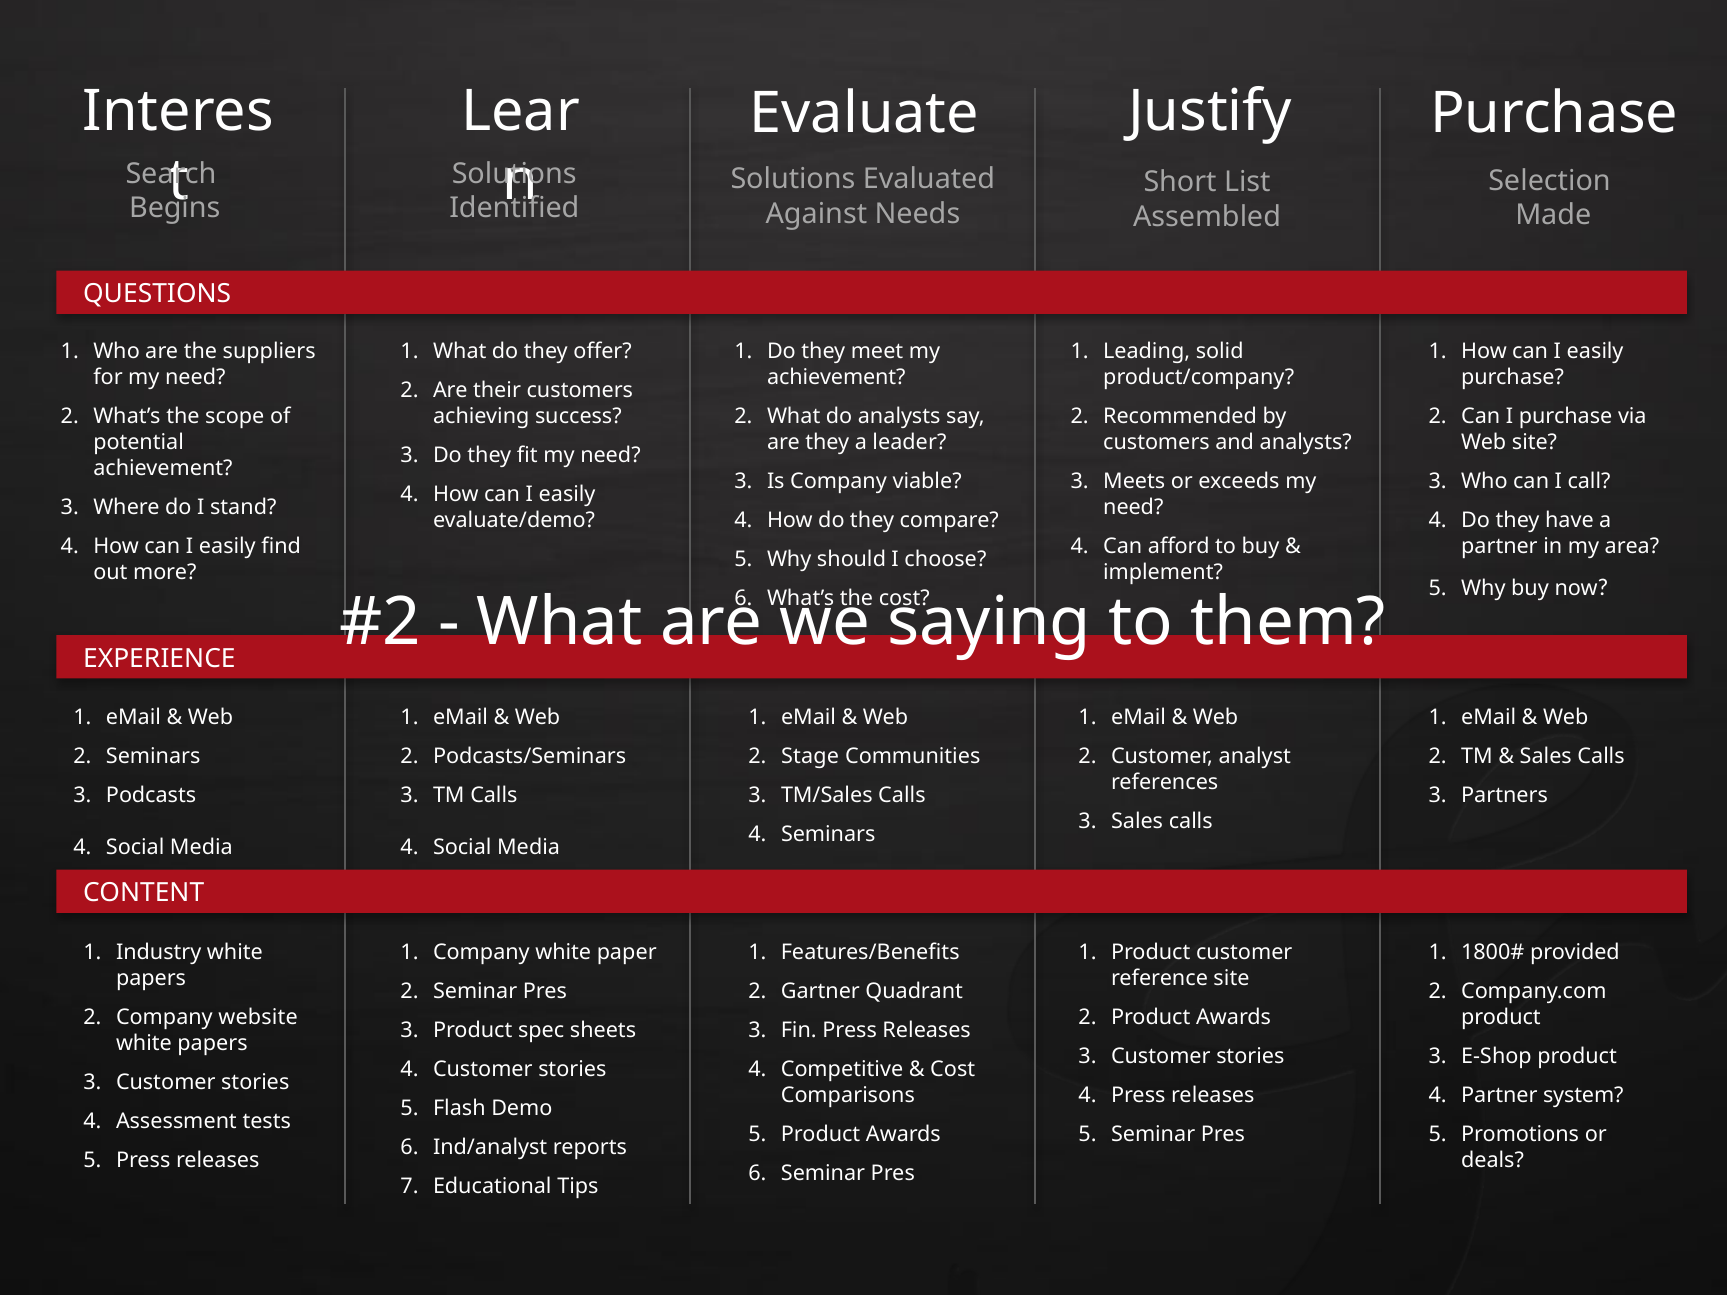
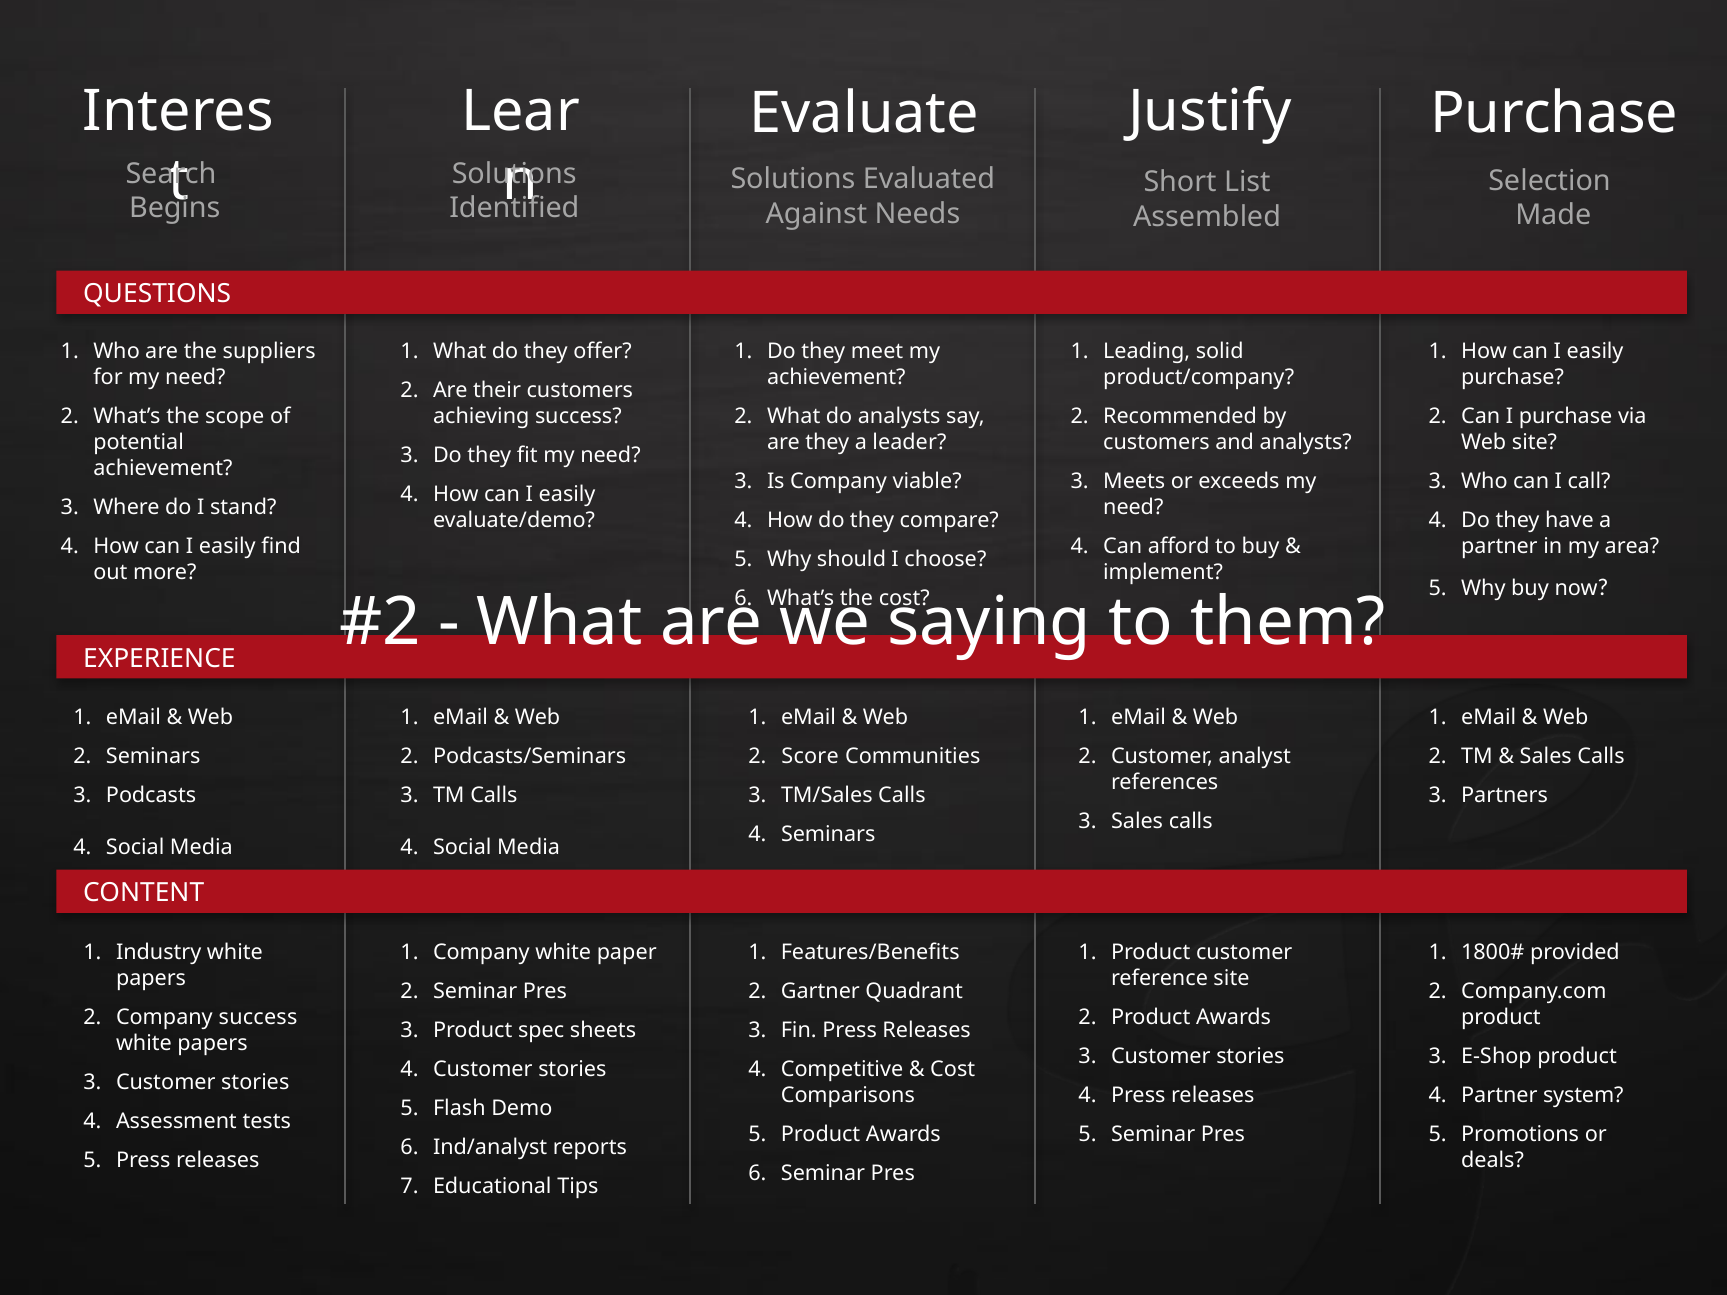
Stage: Stage -> Score
Company website: website -> success
